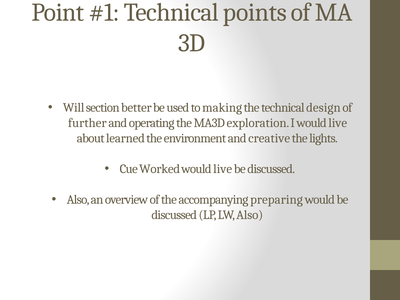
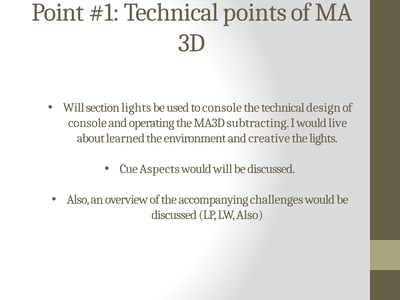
section better: better -> lights
to making: making -> console
further at (87, 123): further -> console
exploration: exploration -> subtracting
Worked: Worked -> Aspects
live at (223, 169): live -> will
preparing: preparing -> challenges
